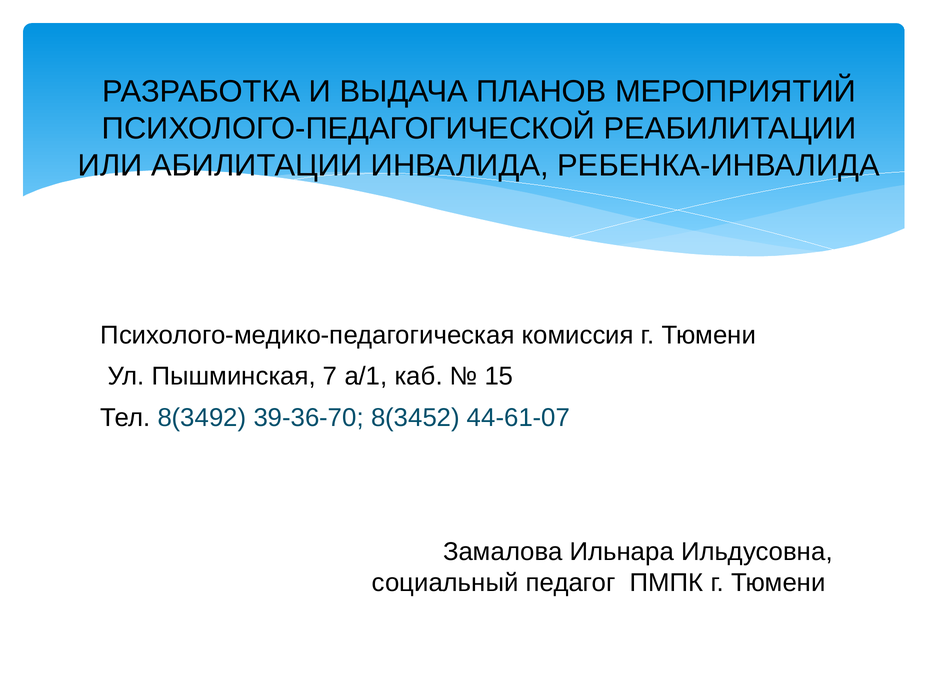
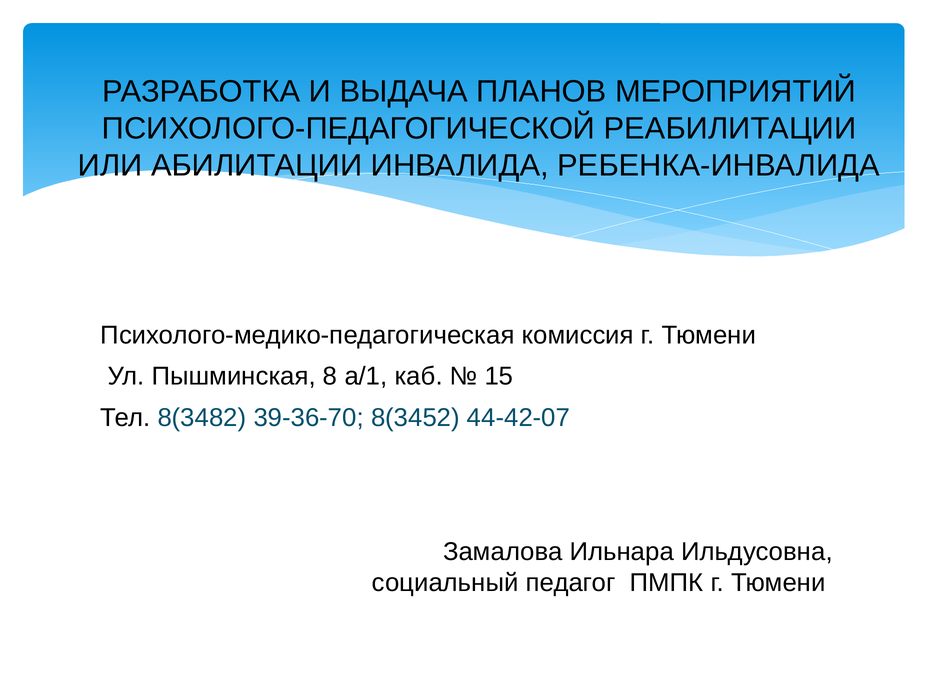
7: 7 -> 8
8(3492: 8(3492 -> 8(3482
44-61-07: 44-61-07 -> 44-42-07
